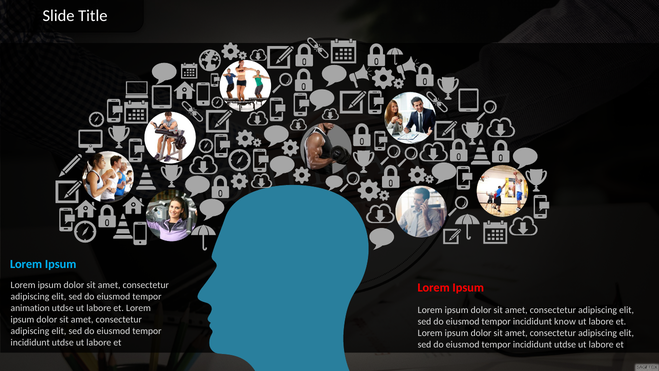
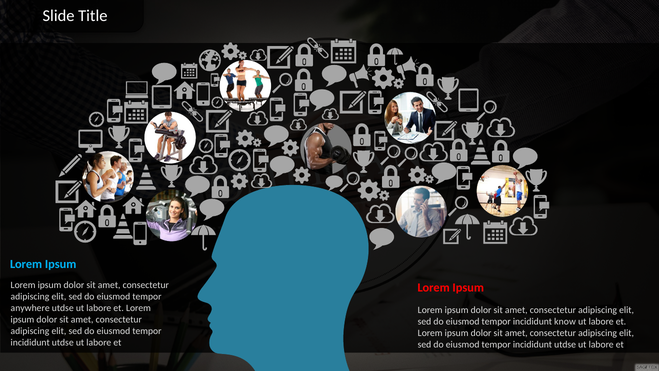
animation: animation -> anywhere
